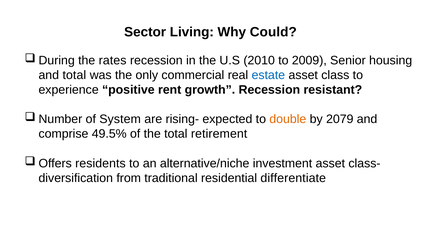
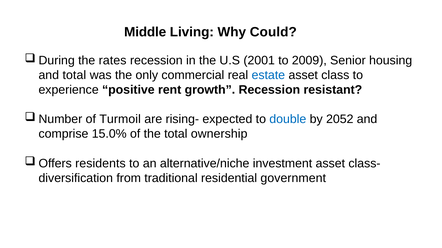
Sector: Sector -> Middle
2010: 2010 -> 2001
System: System -> Turmoil
double colour: orange -> blue
2079: 2079 -> 2052
49.5%: 49.5% -> 15.0%
retirement: retirement -> ownership
differentiate: differentiate -> government
